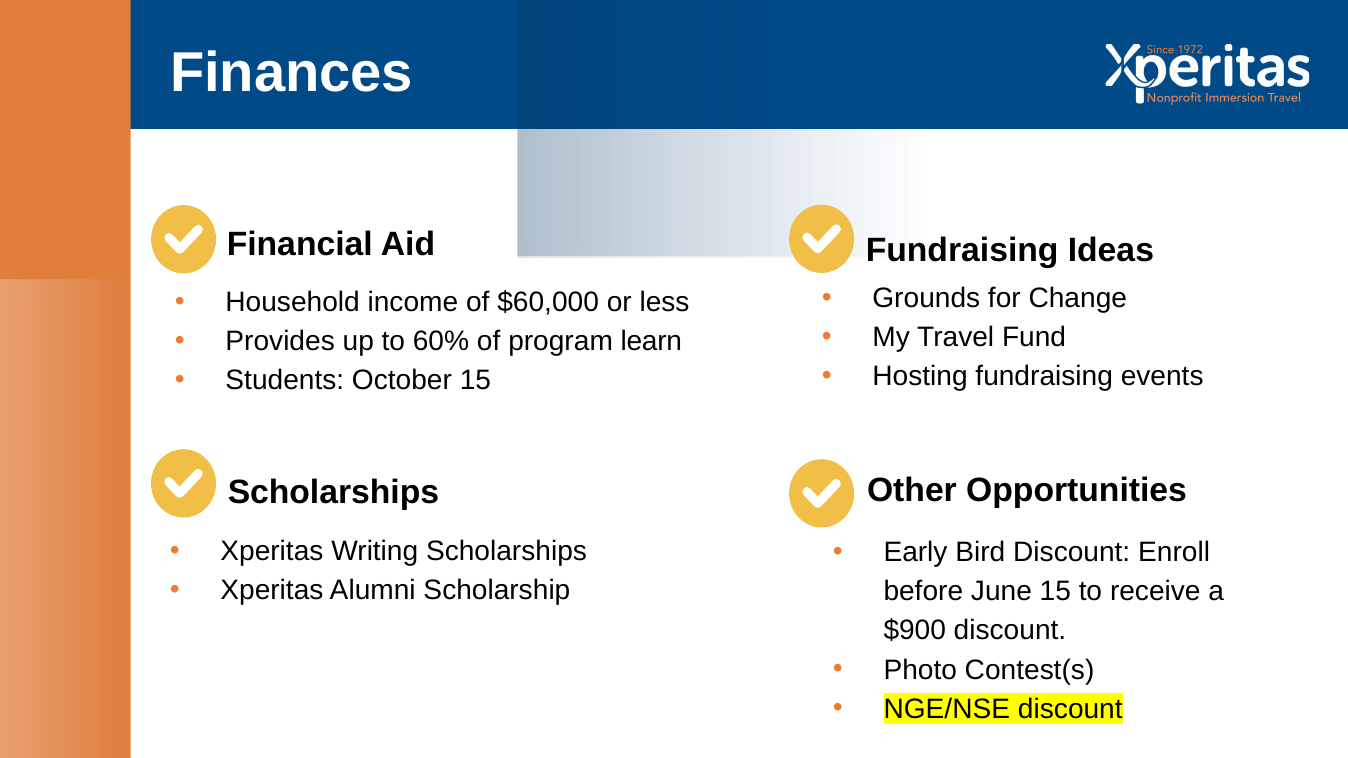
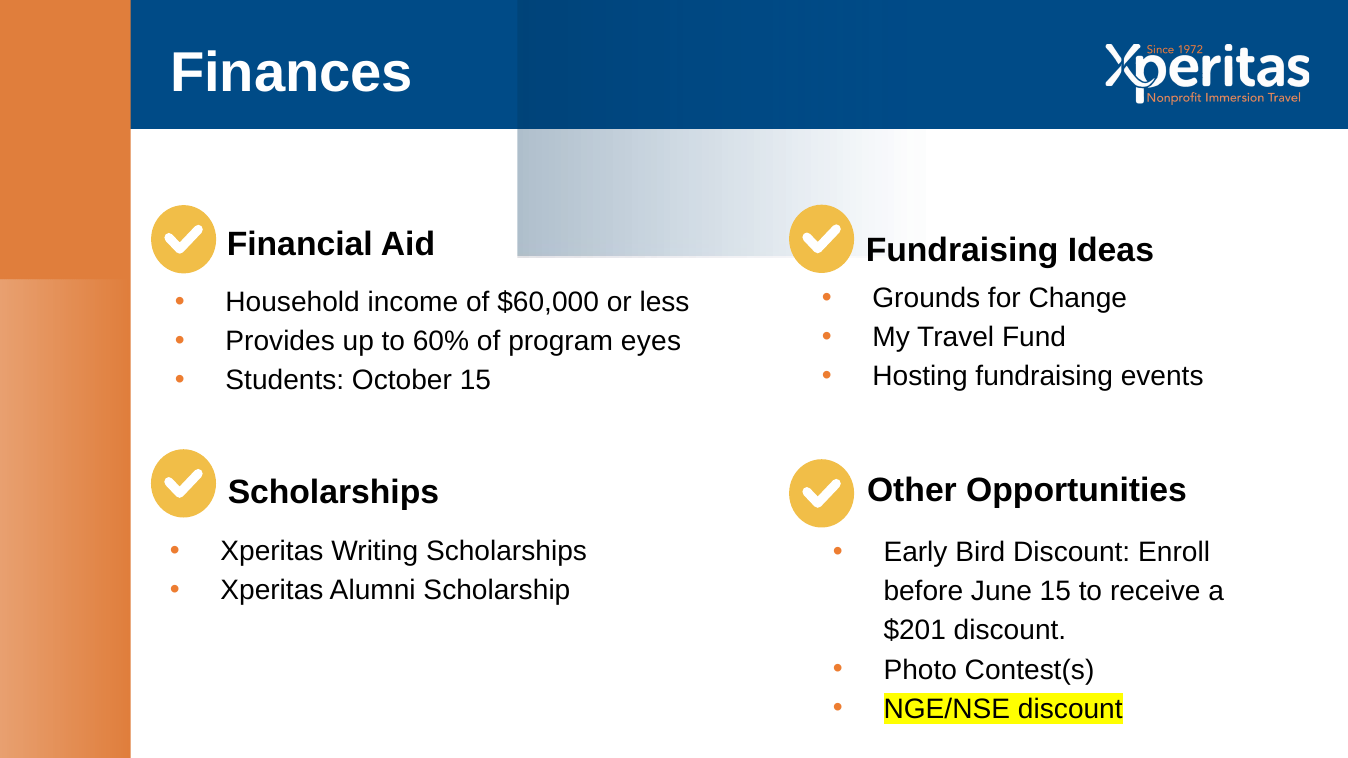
learn: learn -> eyes
$900: $900 -> $201
